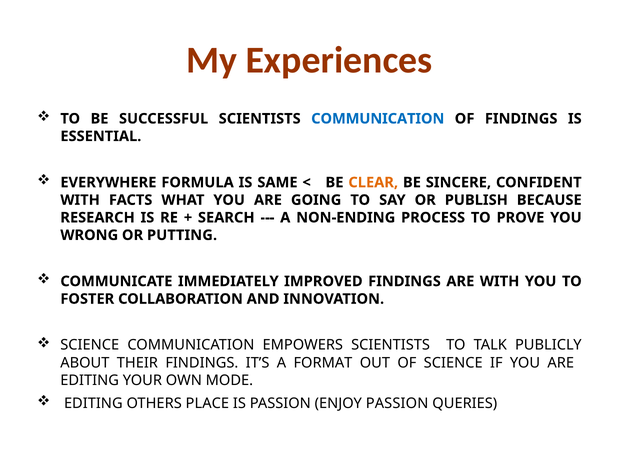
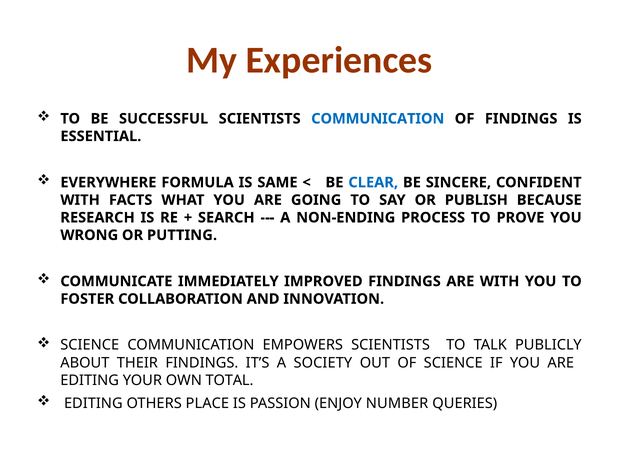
CLEAR colour: orange -> blue
FORMAT: FORMAT -> SOCIETY
MODE: MODE -> TOTAL
ENJOY PASSION: PASSION -> NUMBER
